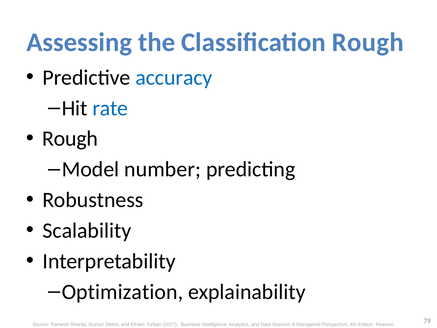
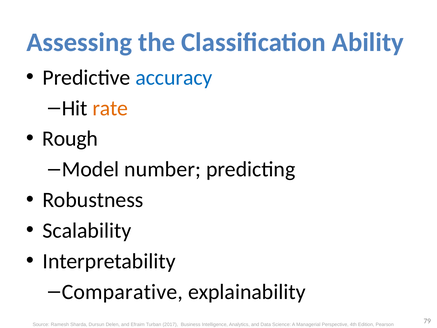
Classification Rough: Rough -> Ability
rate colour: blue -> orange
Optimization: Optimization -> Comparative
